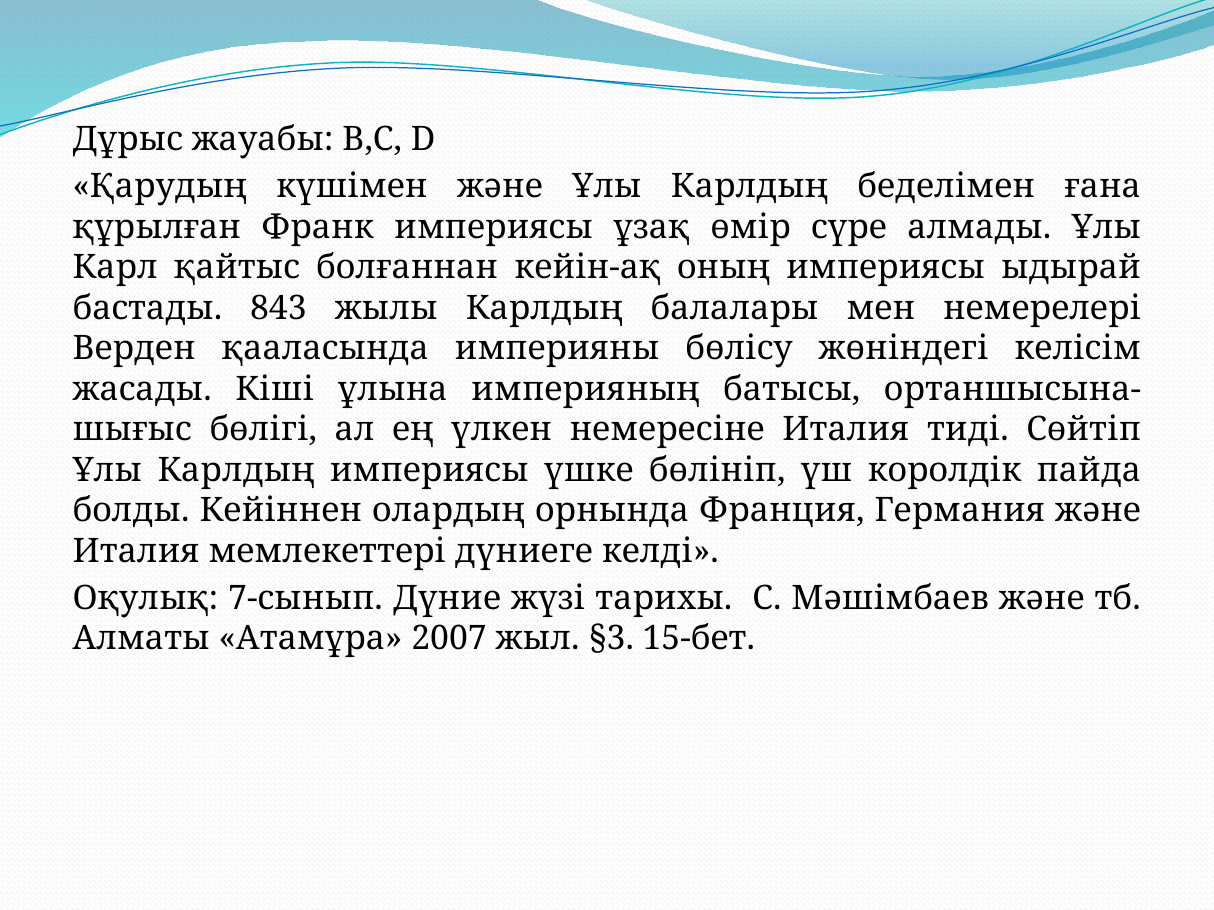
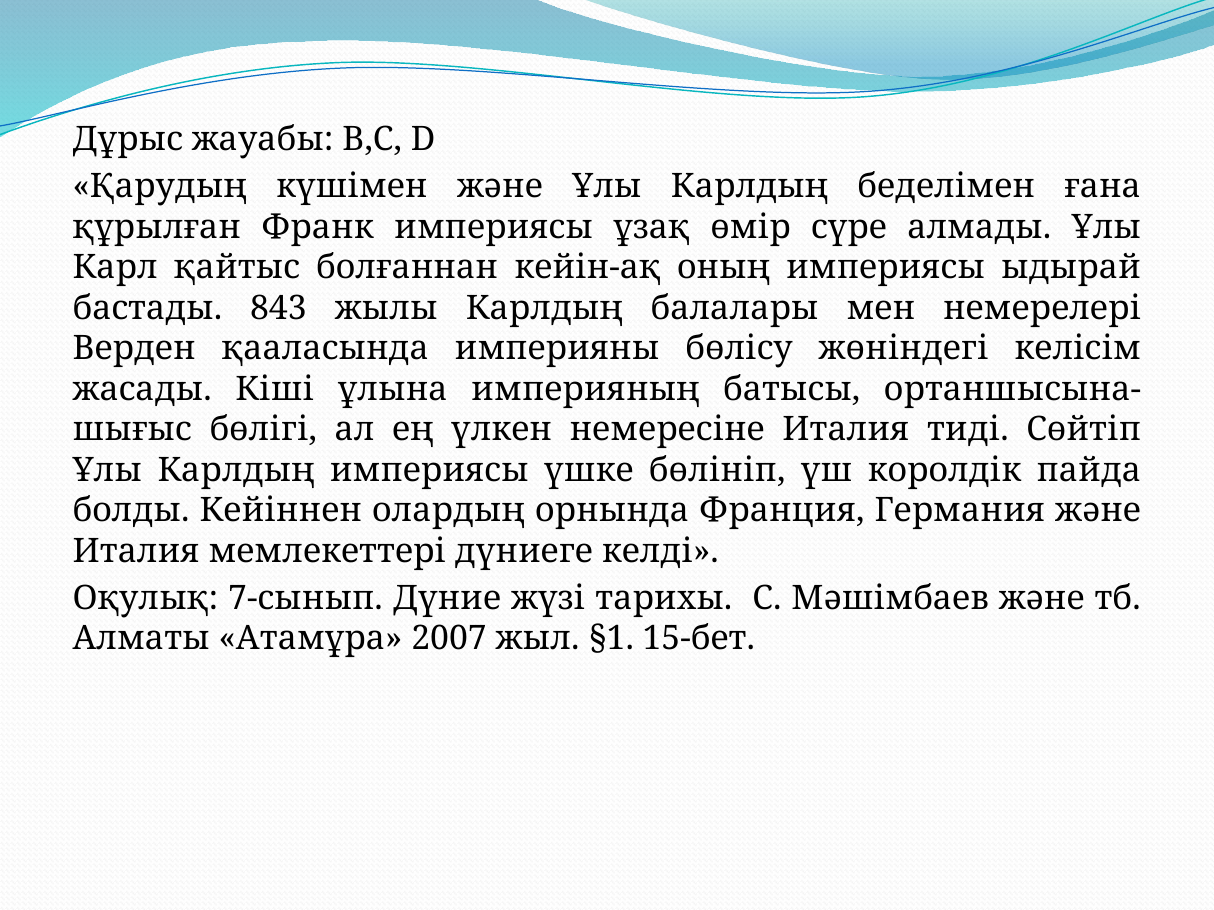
§3: §3 -> §1
